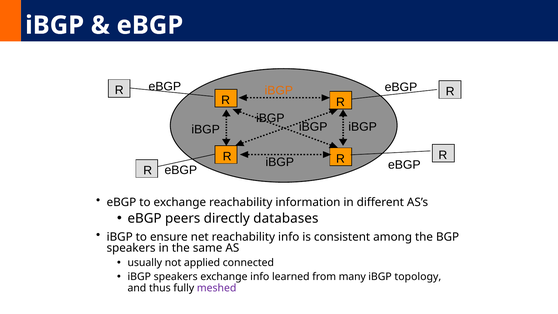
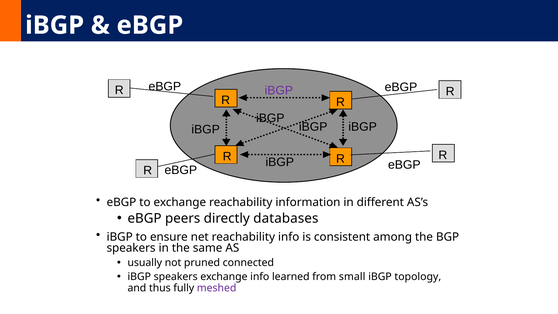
iBGP at (279, 90) colour: orange -> purple
applied: applied -> pruned
many: many -> small
